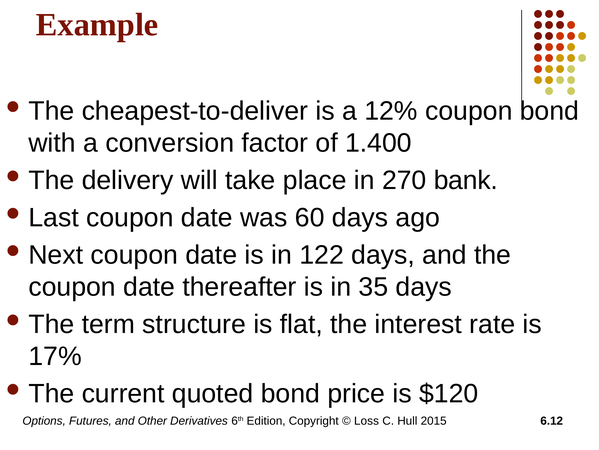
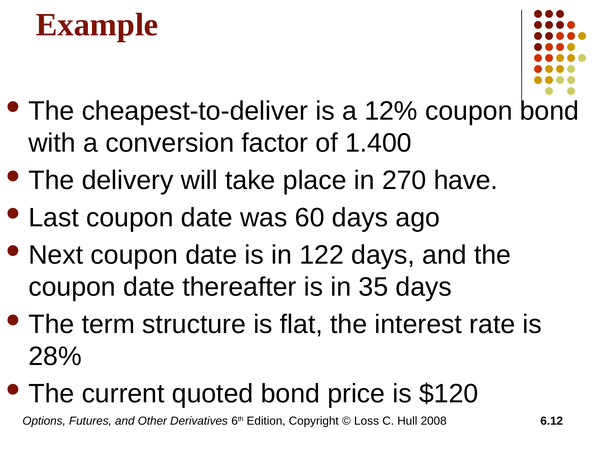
bank: bank -> have
17%: 17% -> 28%
2015: 2015 -> 2008
